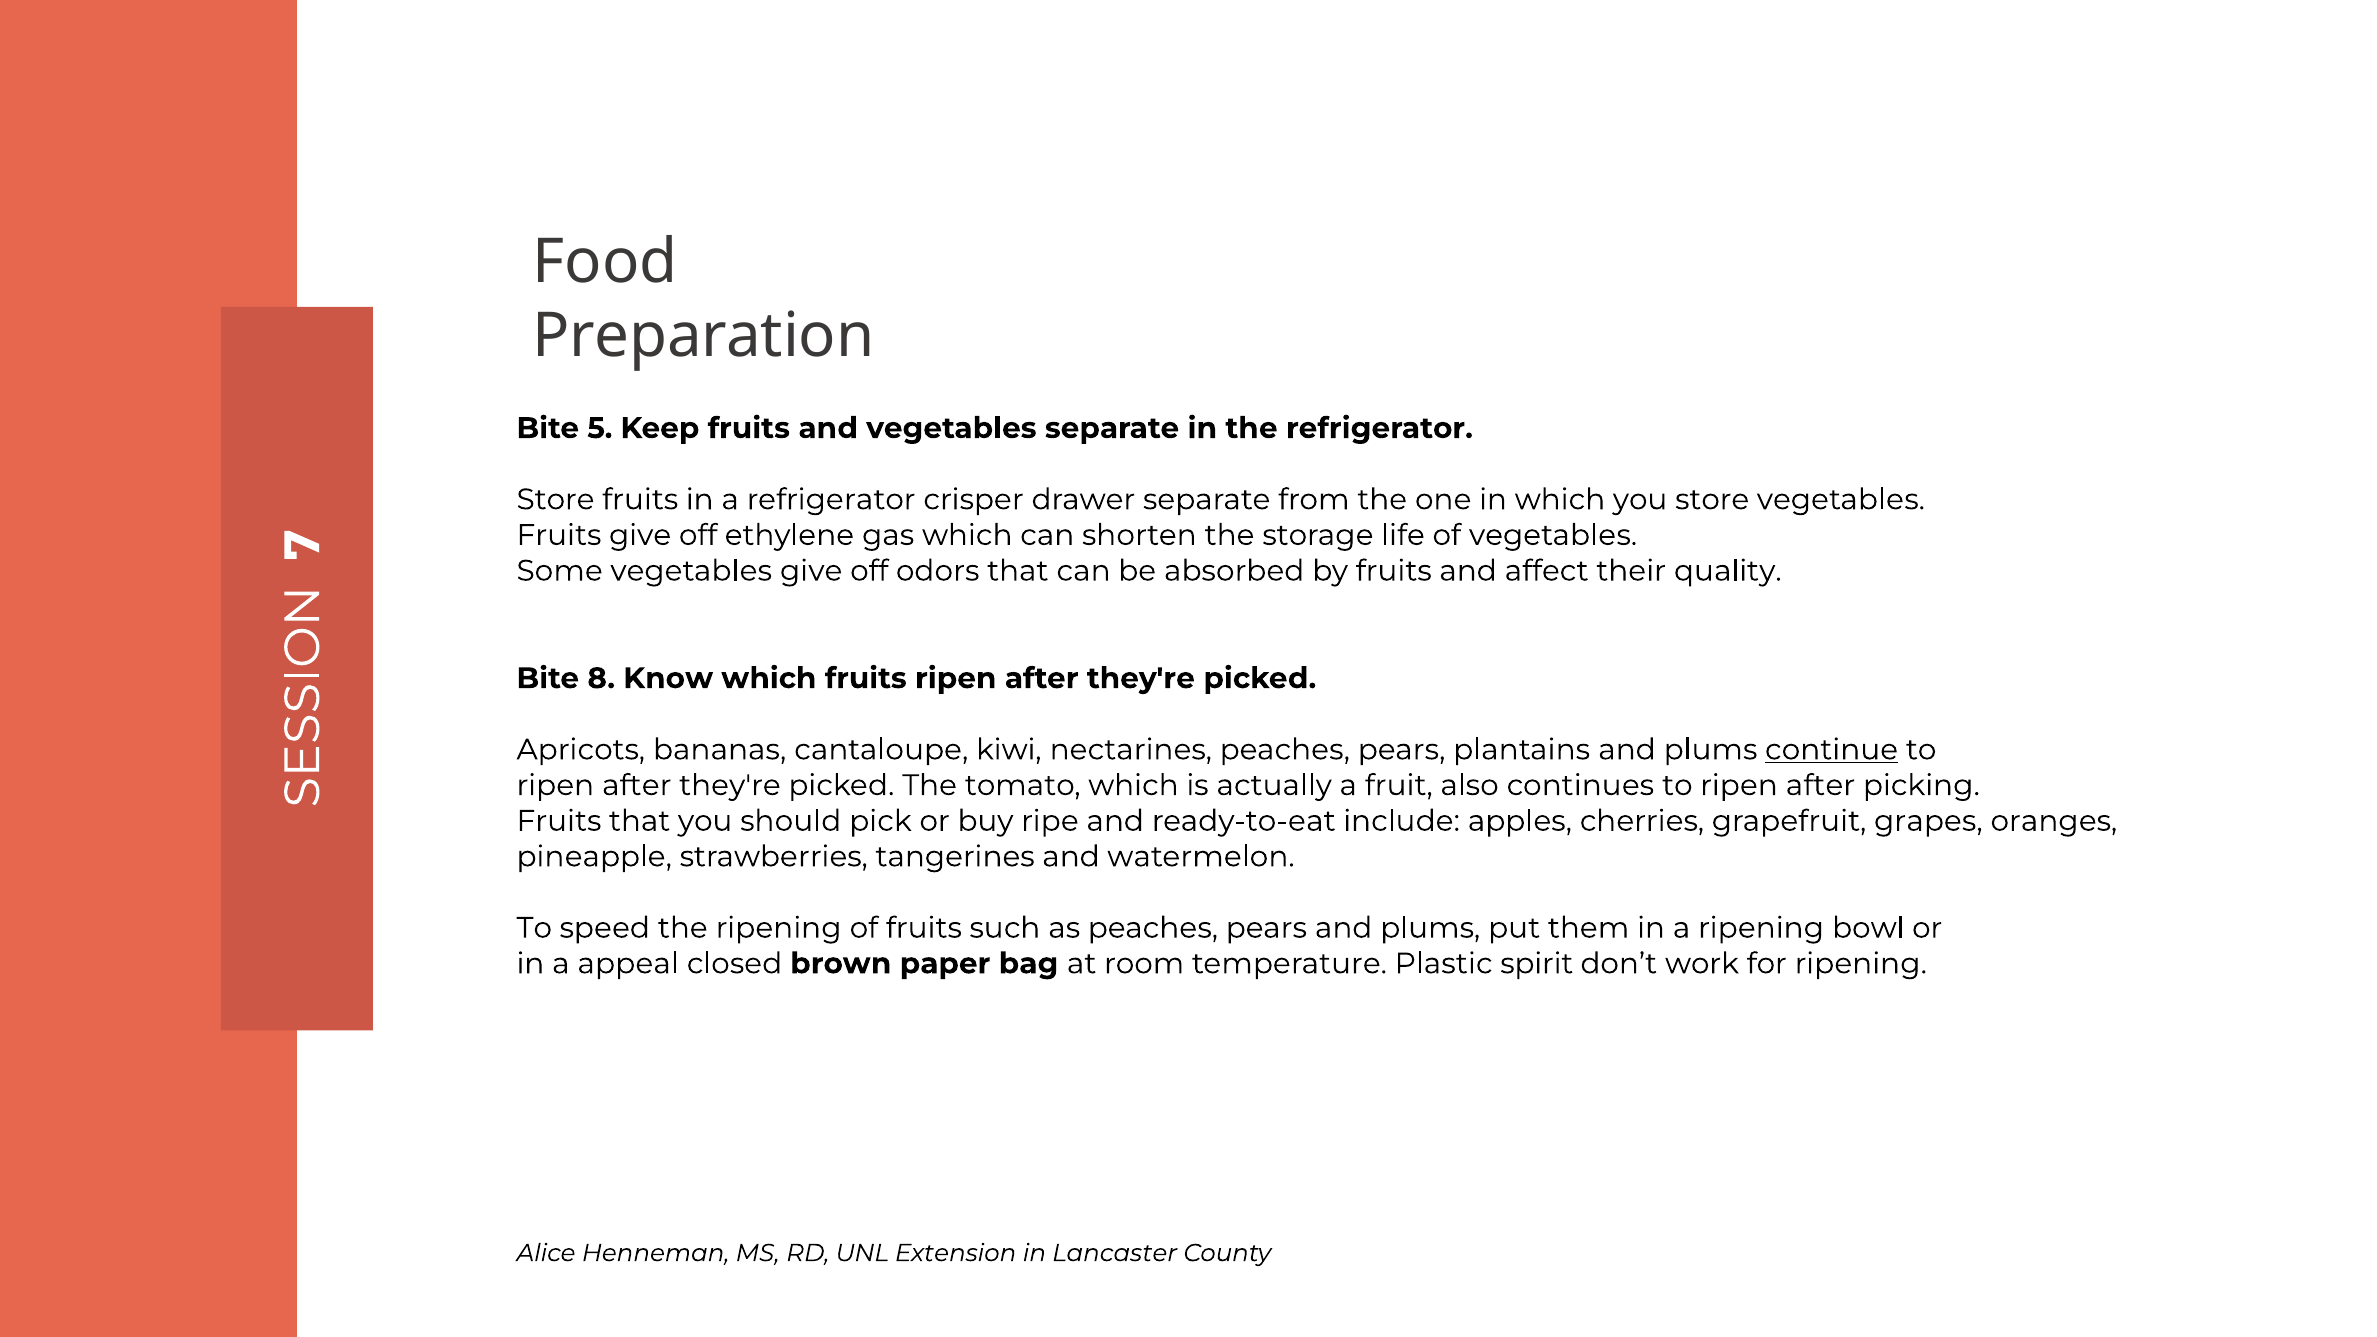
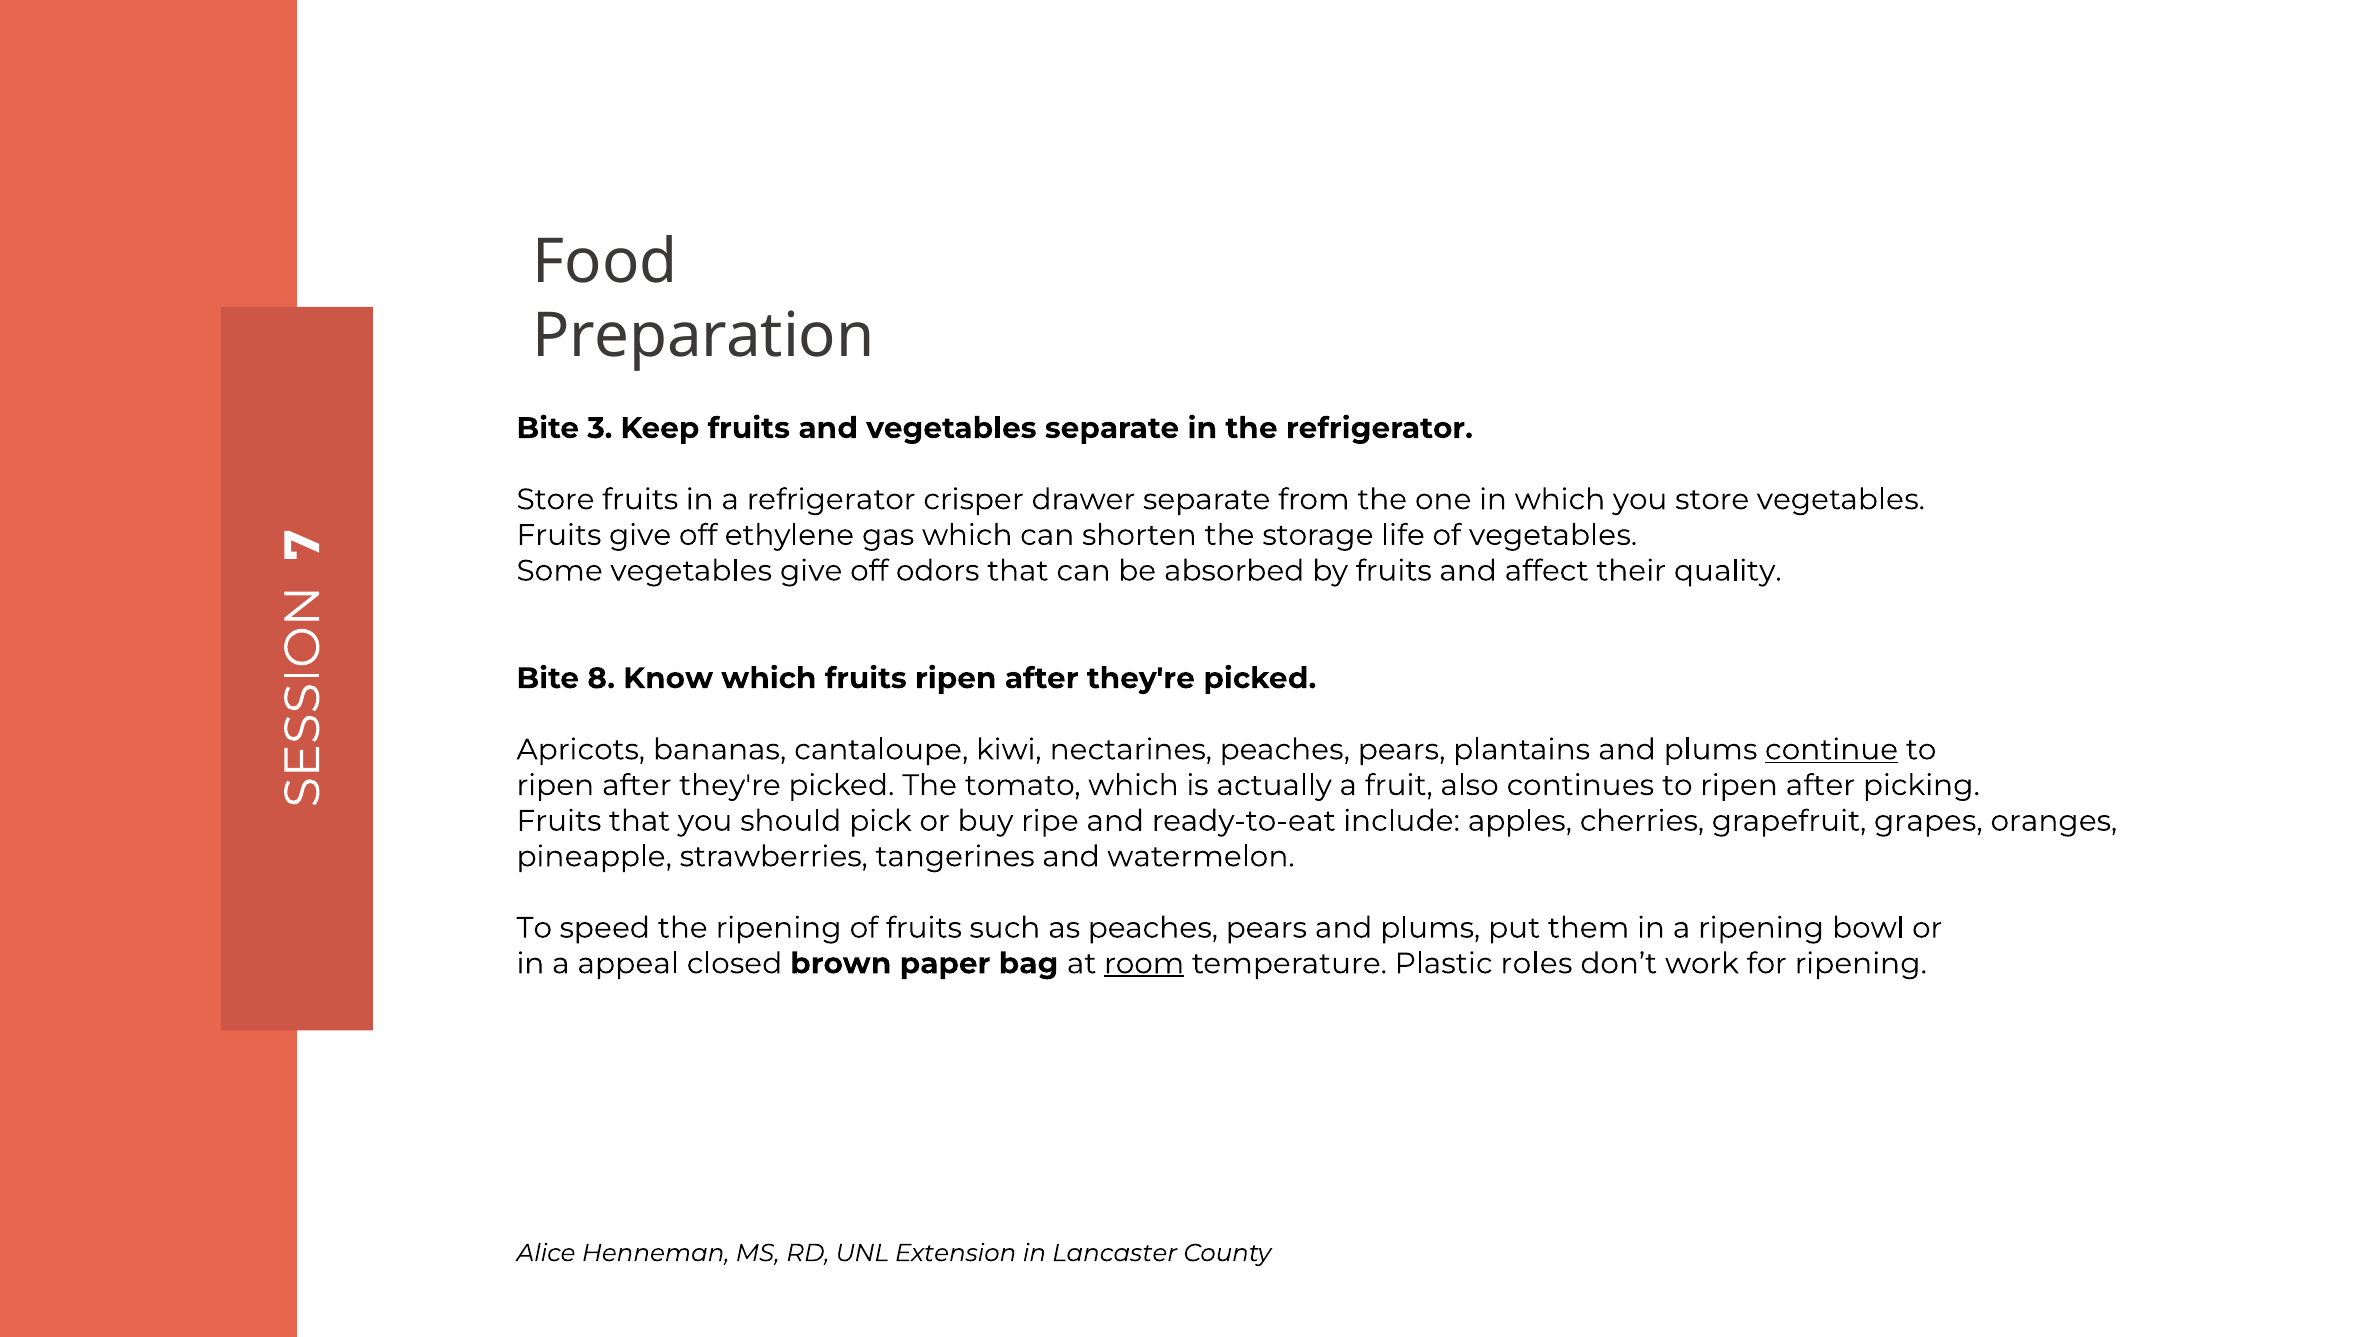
5: 5 -> 3
room underline: none -> present
spirit: spirit -> roles
